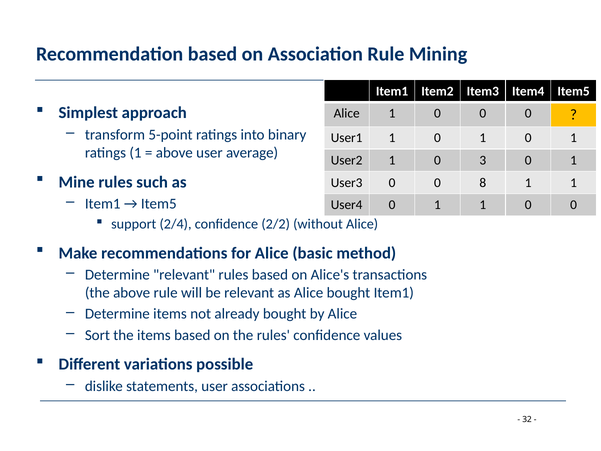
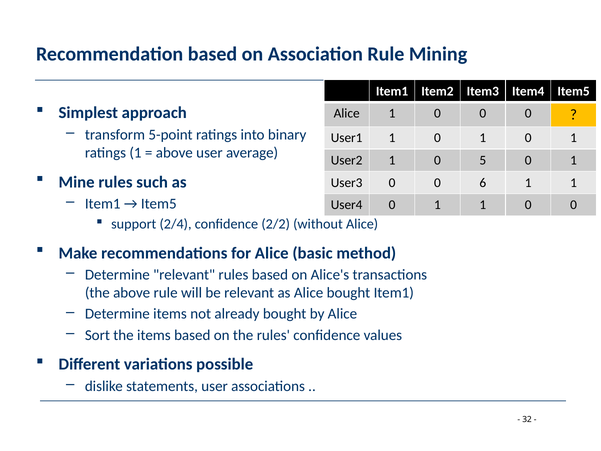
3: 3 -> 5
8: 8 -> 6
